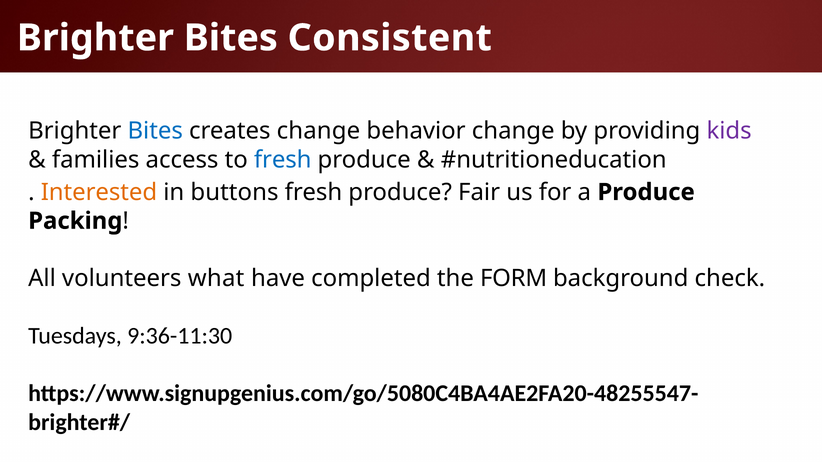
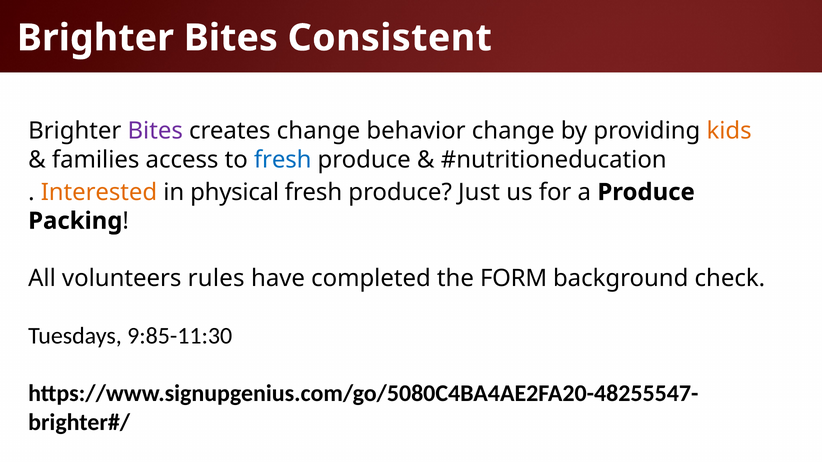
Bites at (155, 131) colour: blue -> purple
kids colour: purple -> orange
buttons: buttons -> physical
Fair: Fair -> Just
what: what -> rules
9:36-11:30: 9:36-11:30 -> 9:85-11:30
